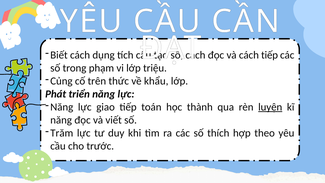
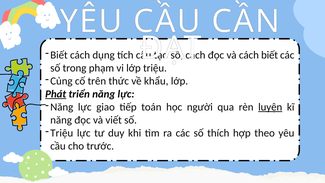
cách tiếp: tiếp -> biết
Phát underline: none -> present
thành: thành -> người
Trăm at (62, 133): Trăm -> Triệu
